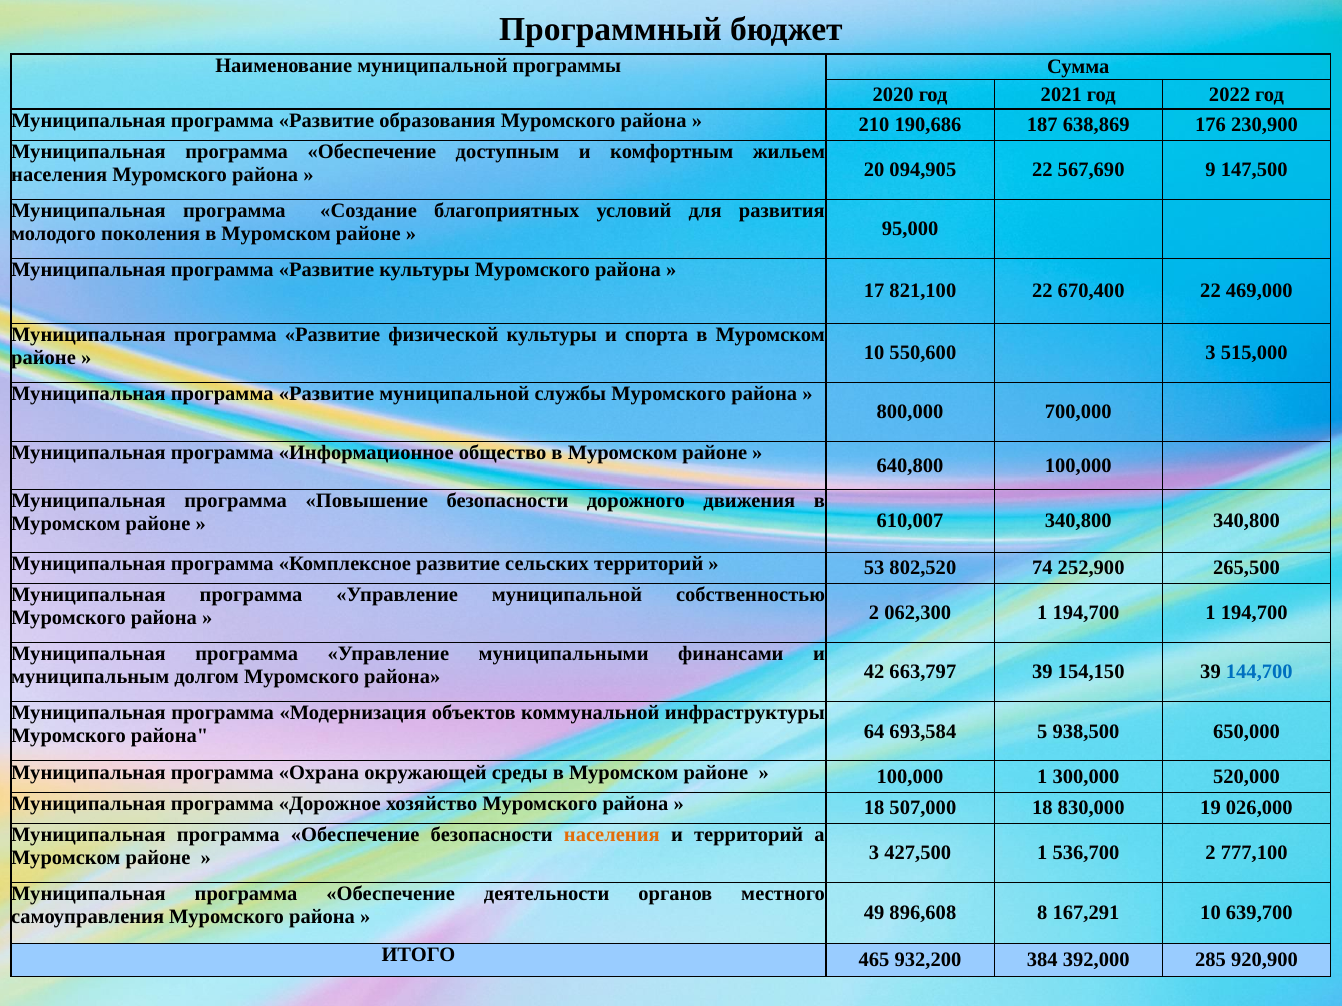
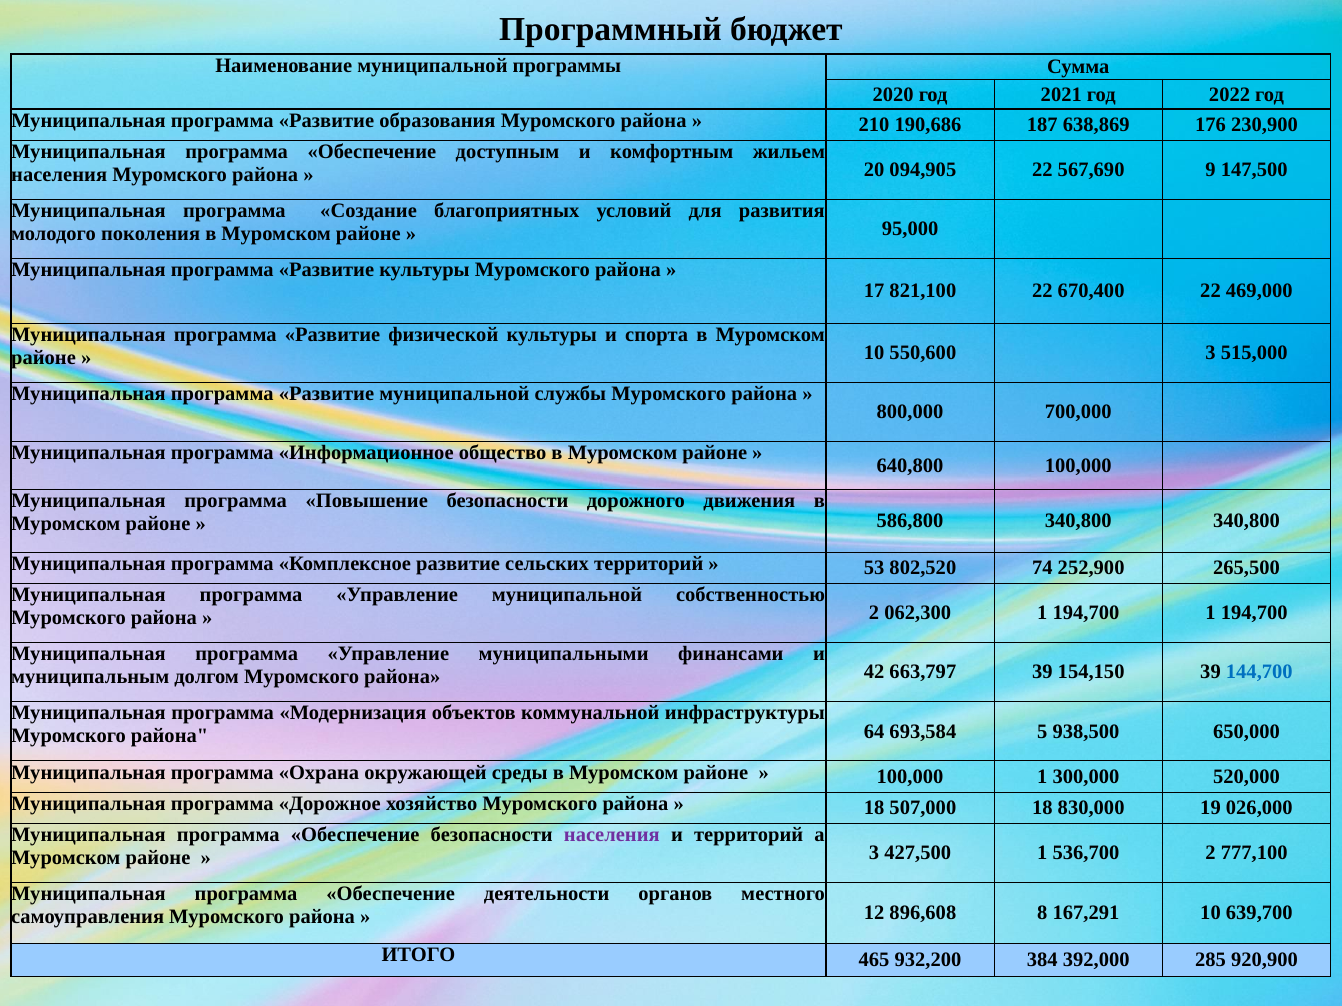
610,007: 610,007 -> 586,800
населения at (612, 835) colour: orange -> purple
49: 49 -> 12
